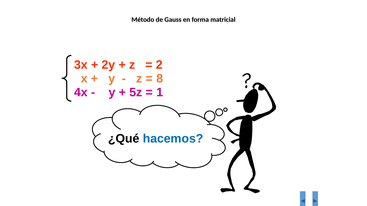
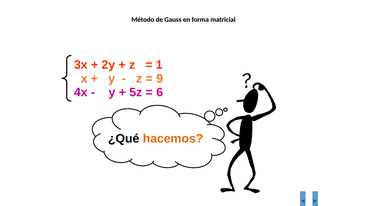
2: 2 -> 1
8: 8 -> 9
1: 1 -> 6
hacemos colour: blue -> orange
